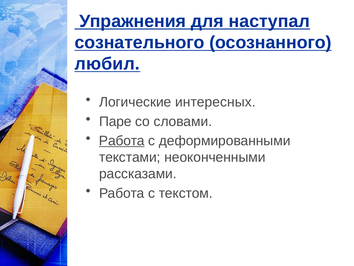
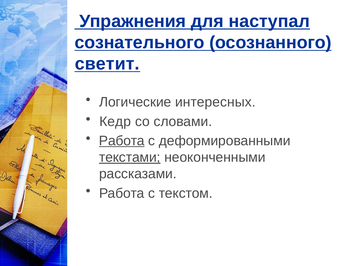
любил: любил -> светит
Паре: Паре -> Кедр
текстами underline: none -> present
